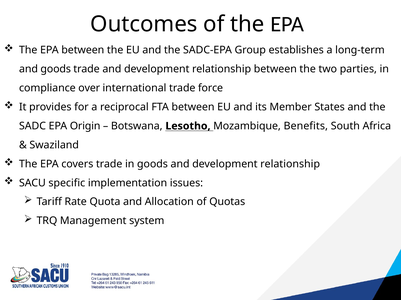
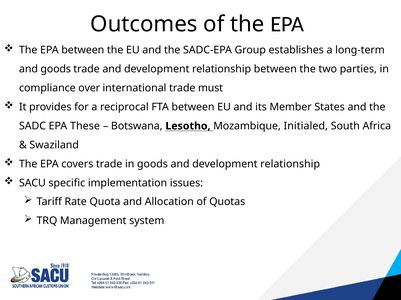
force: force -> must
Origin: Origin -> These
Benefits: Benefits -> Initialed
